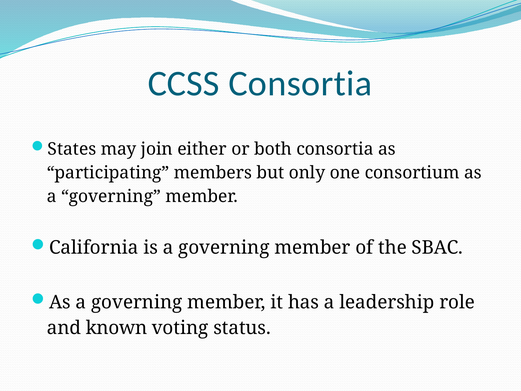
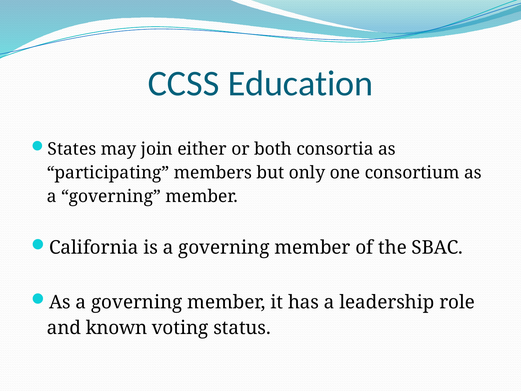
CCSS Consortia: Consortia -> Education
